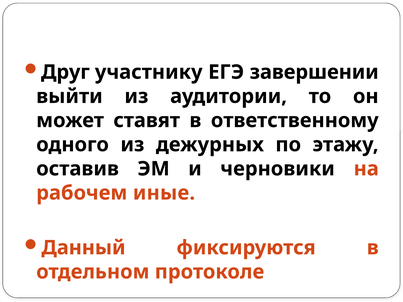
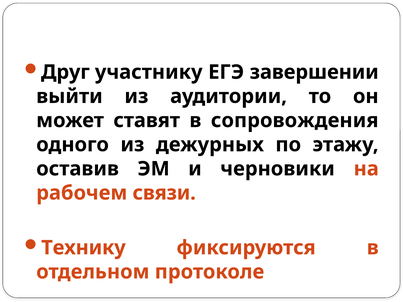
ответственному: ответственному -> сопровождения
иные: иные -> связи
Данный: Данный -> Технику
